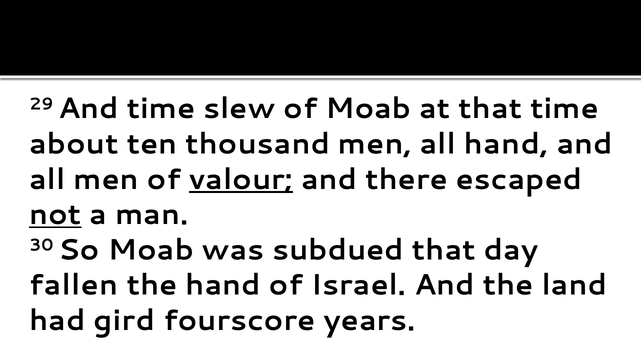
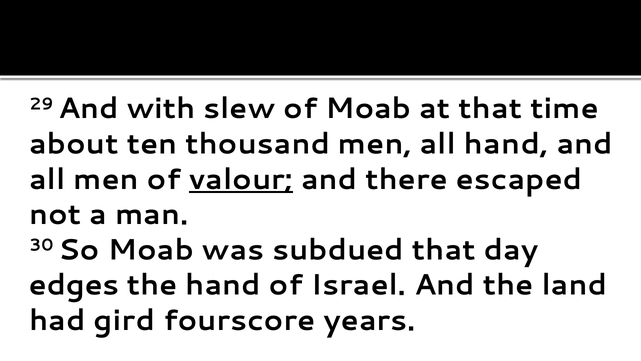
And time: time -> with
not underline: present -> none
fallen: fallen -> edges
